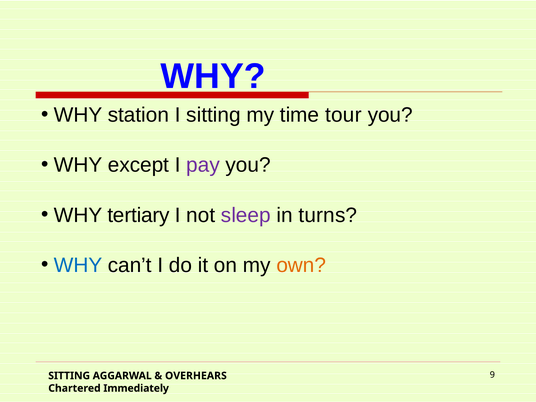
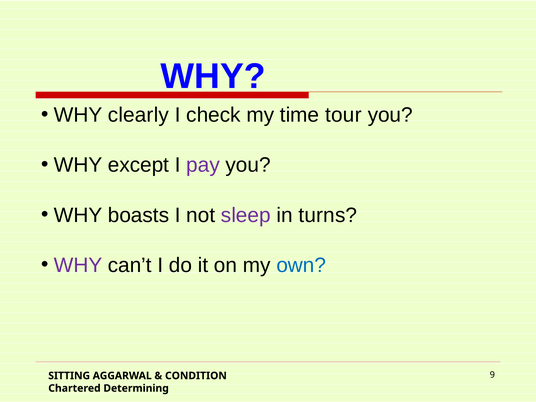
station: station -> clearly
I sitting: sitting -> check
tertiary: tertiary -> boasts
WHY at (78, 265) colour: blue -> purple
own colour: orange -> blue
OVERHEARS: OVERHEARS -> CONDITION
Immediately: Immediately -> Determining
